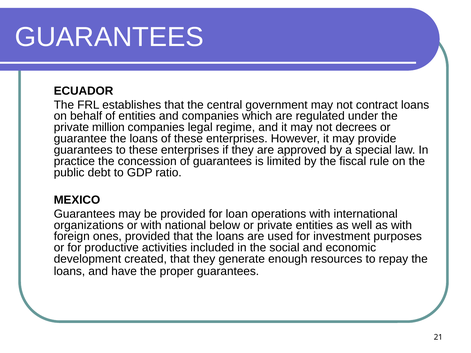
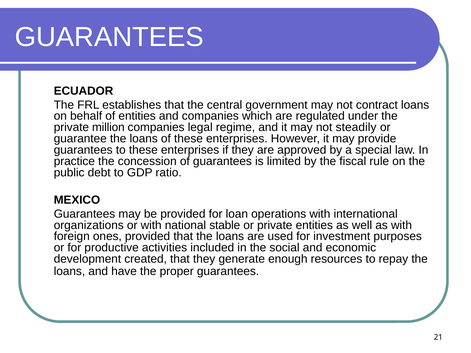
decrees: decrees -> steadily
below: below -> stable
